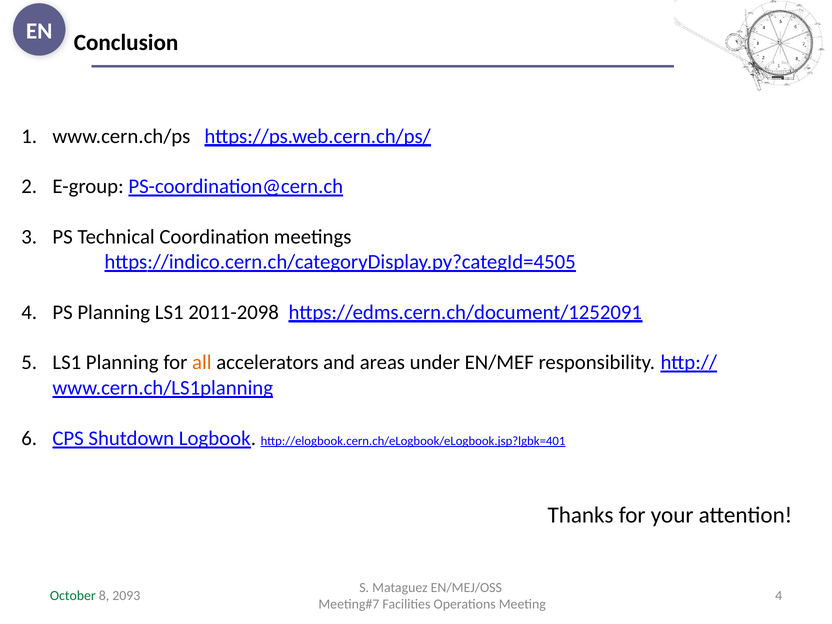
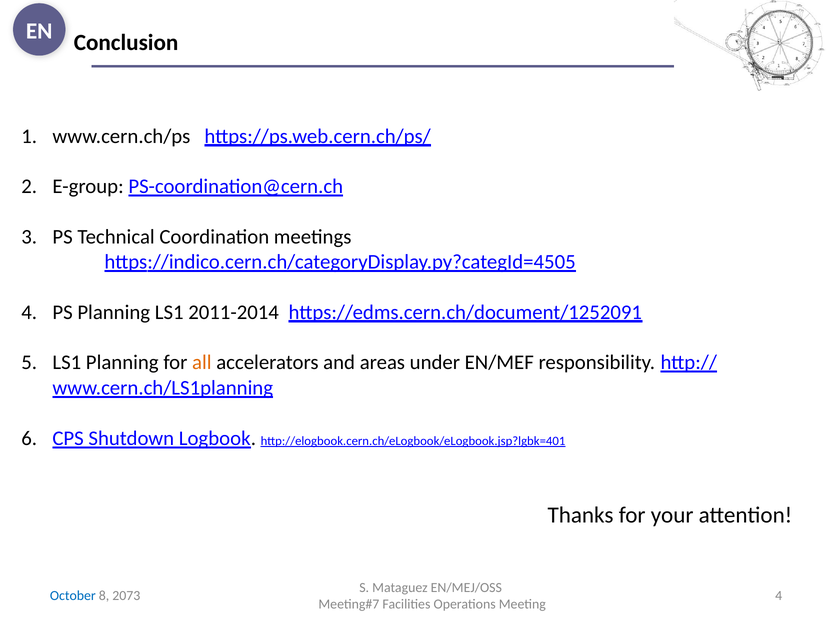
2011-2098: 2011-2098 -> 2011-2014
October colour: green -> blue
2093: 2093 -> 2073
